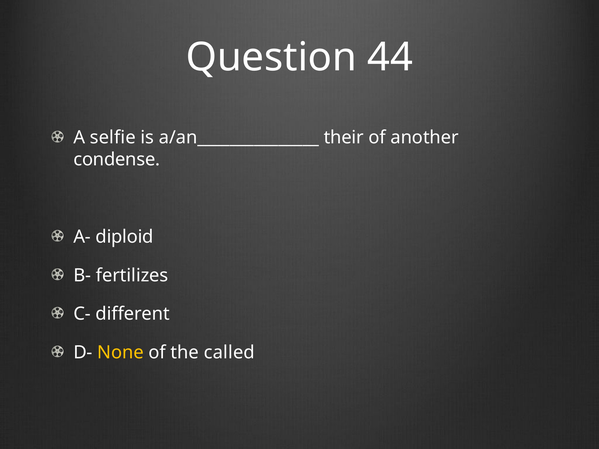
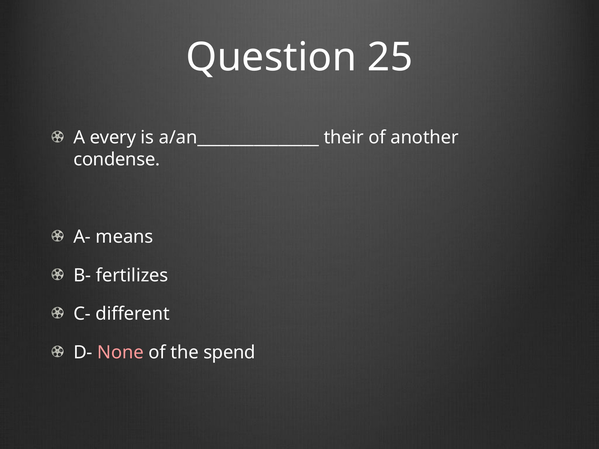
44: 44 -> 25
selfie: selfie -> every
diploid: diploid -> means
None colour: yellow -> pink
called: called -> spend
